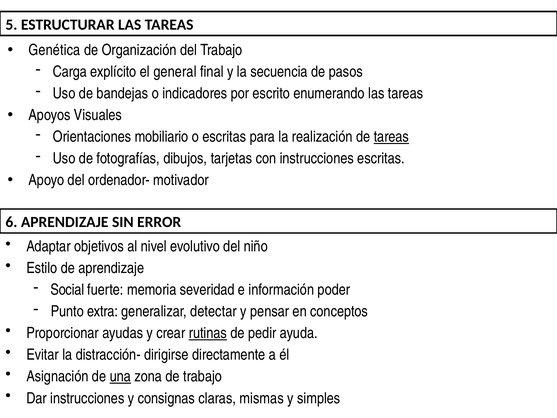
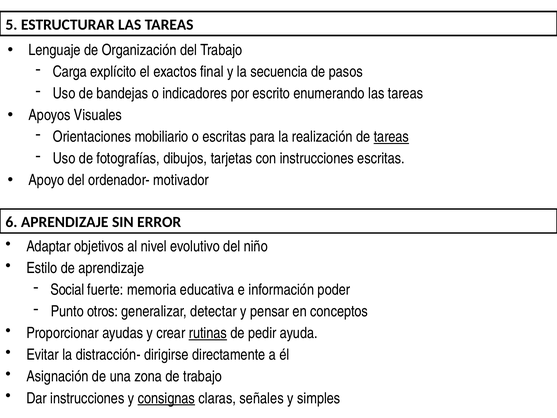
Genética: Genética -> Lenguaje
general: general -> exactos
severidad: severidad -> educativa
extra: extra -> otros
una underline: present -> none
consignas underline: none -> present
mismas: mismas -> señales
